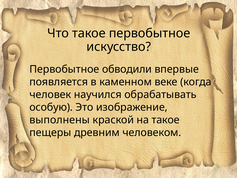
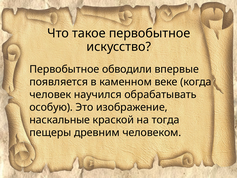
выполнены: выполнены -> наскальные
на такое: такое -> тогда
